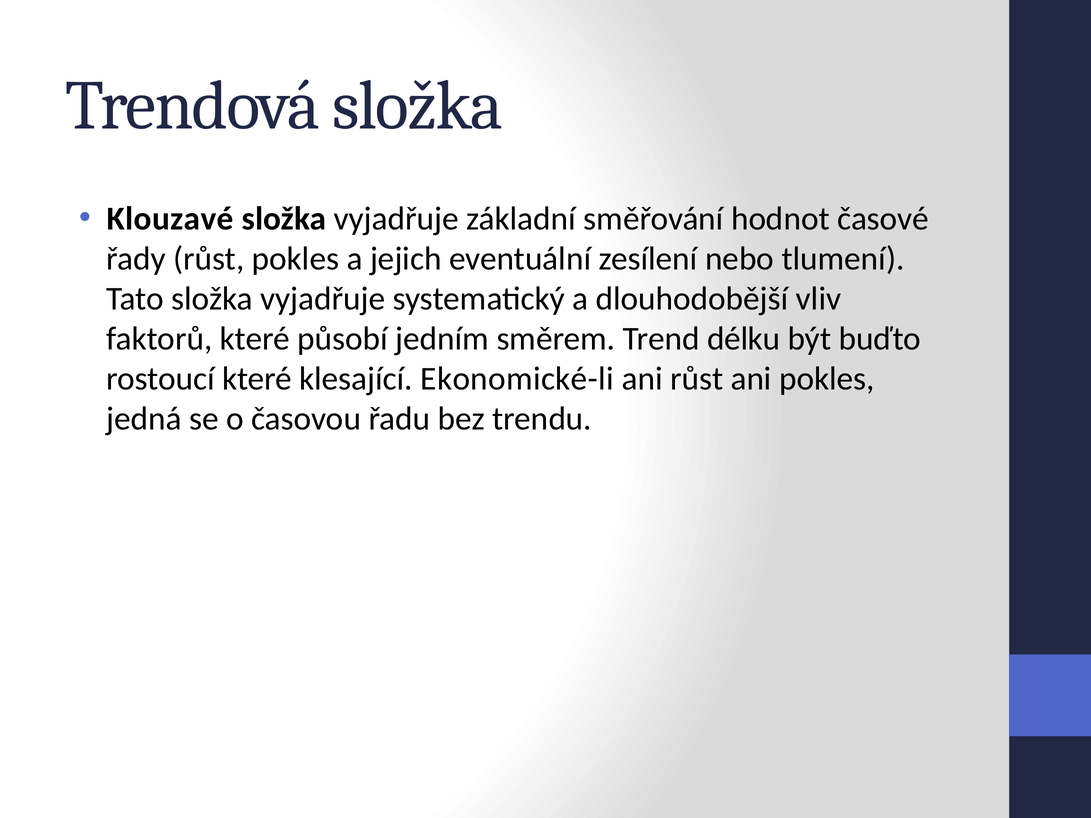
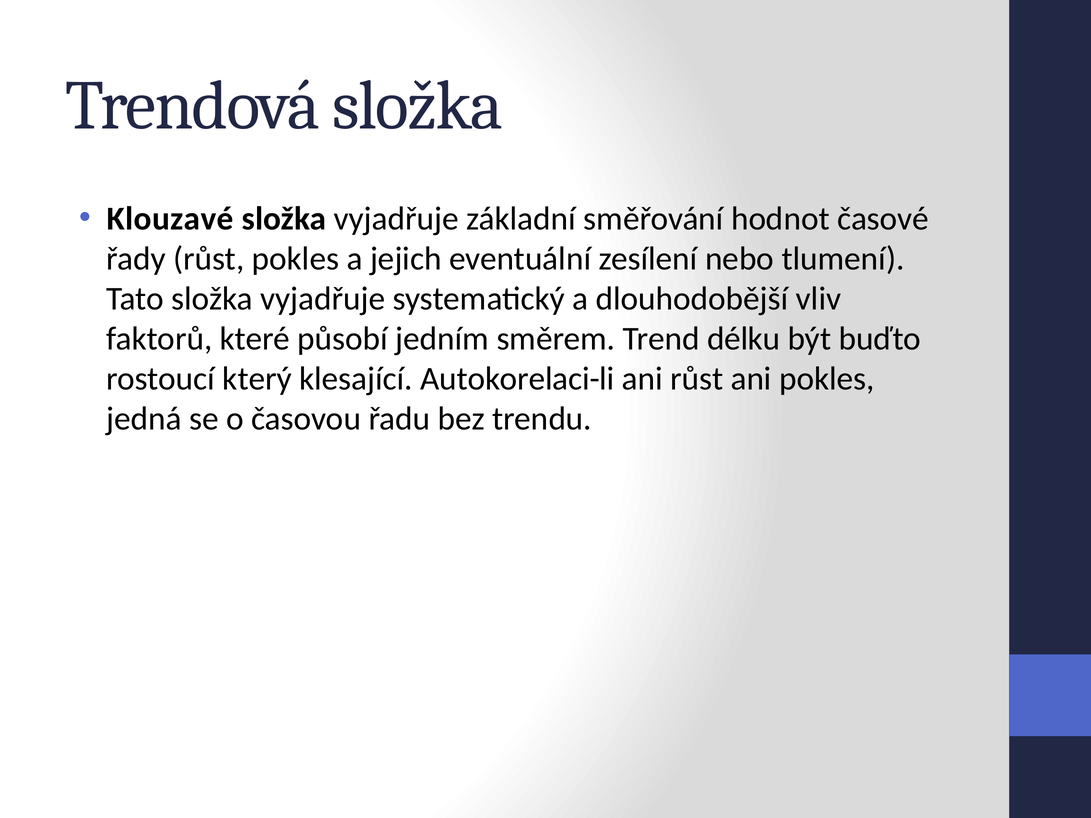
rostoucí které: které -> který
Ekonomické-li: Ekonomické-li -> Autokorelaci-li
